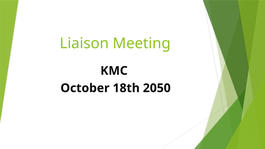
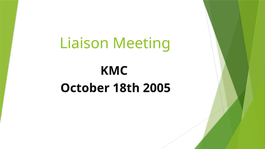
2050: 2050 -> 2005
